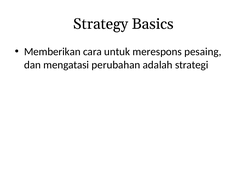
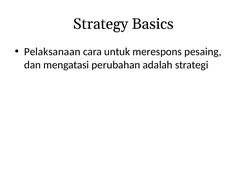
Memberikan: Memberikan -> Pelaksanaan
